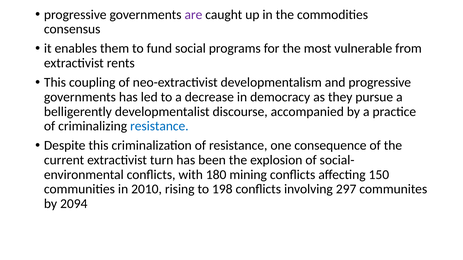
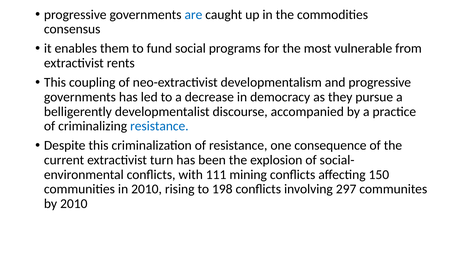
are colour: purple -> blue
180: 180 -> 111
by 2094: 2094 -> 2010
